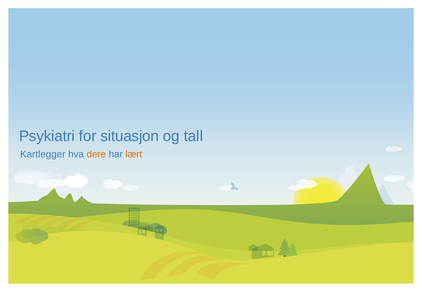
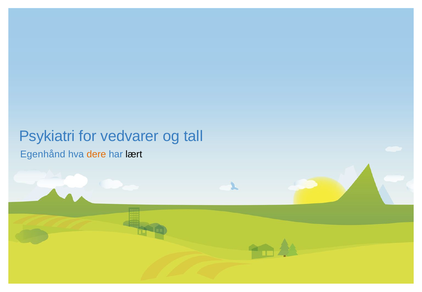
situasjon: situasjon -> vedvarer
Kartlegger: Kartlegger -> Egenhånd
lært colour: orange -> black
